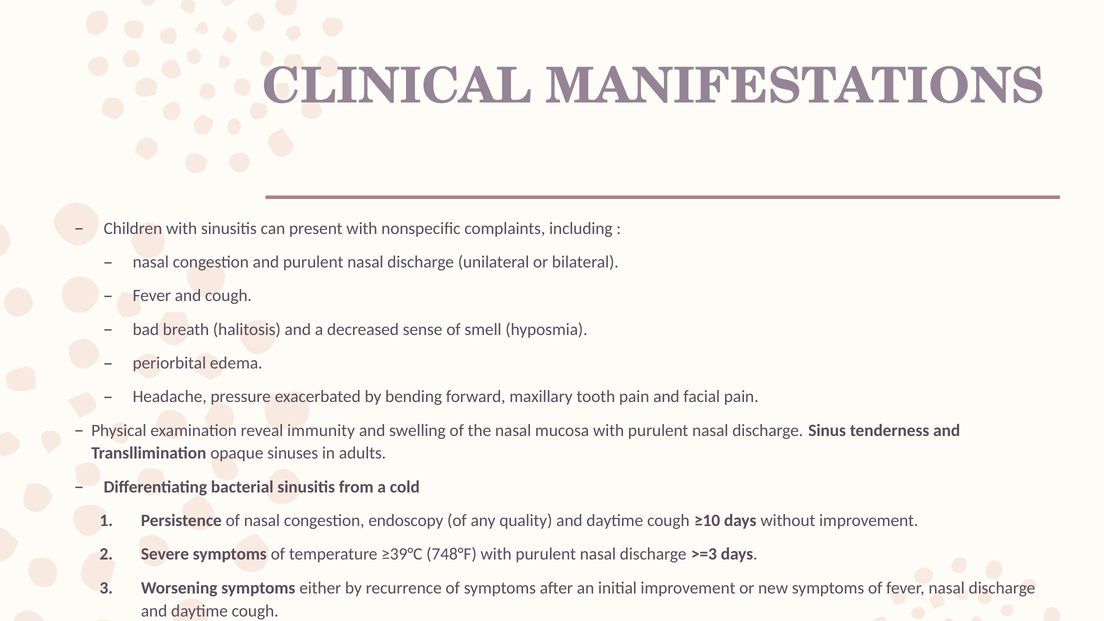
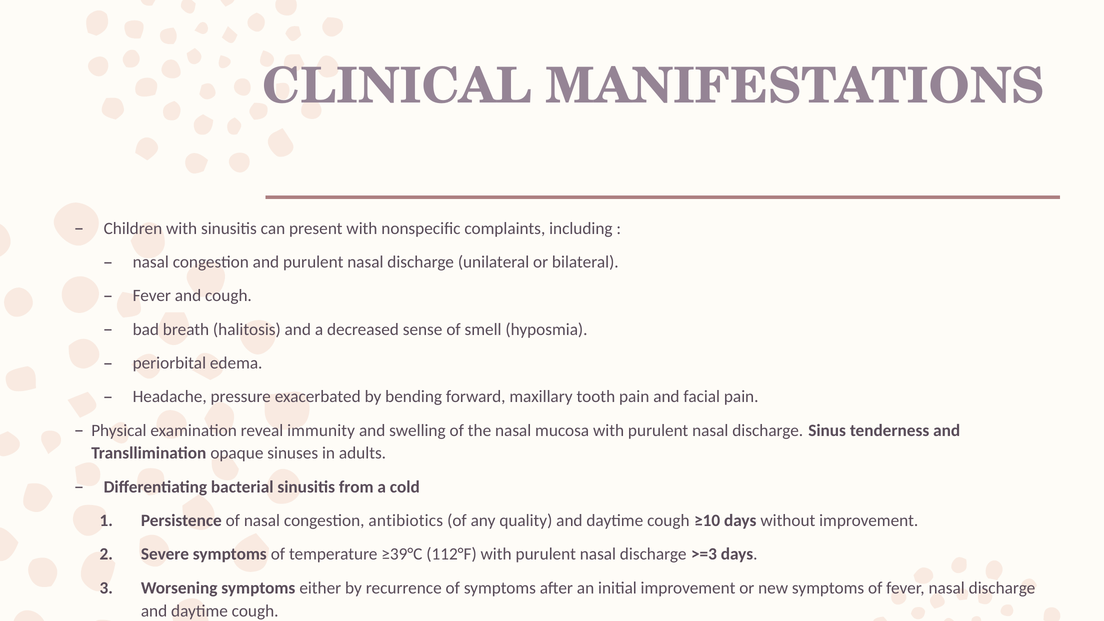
endoscopy: endoscopy -> antibiotics
748°F: 748°F -> 112°F
